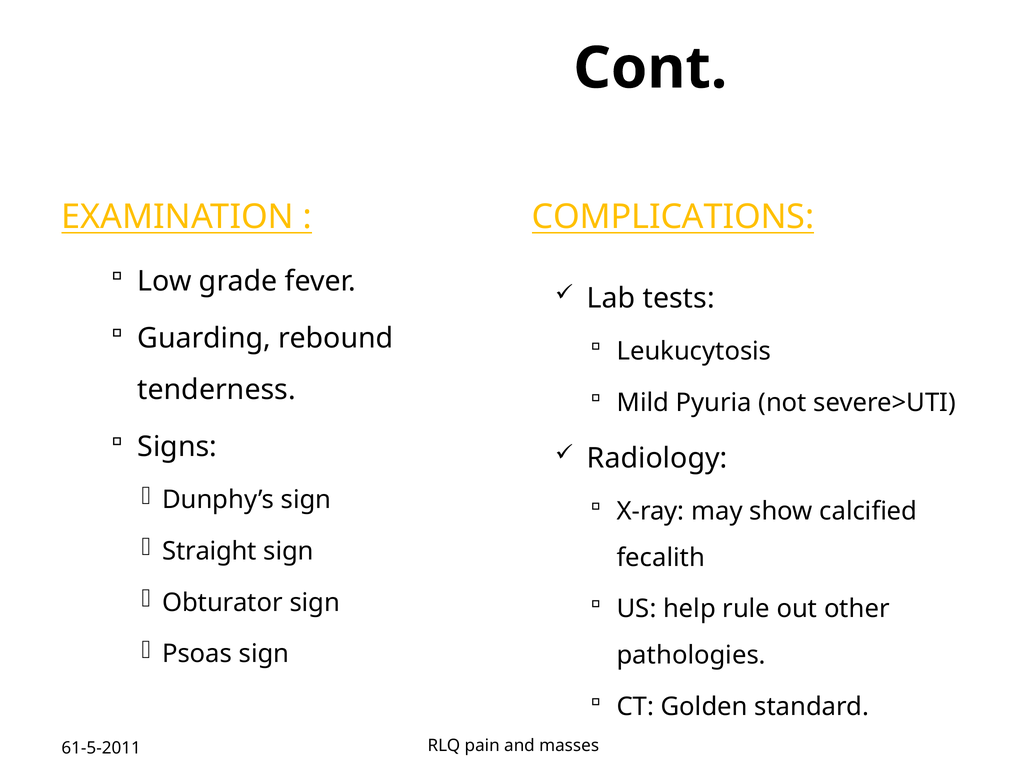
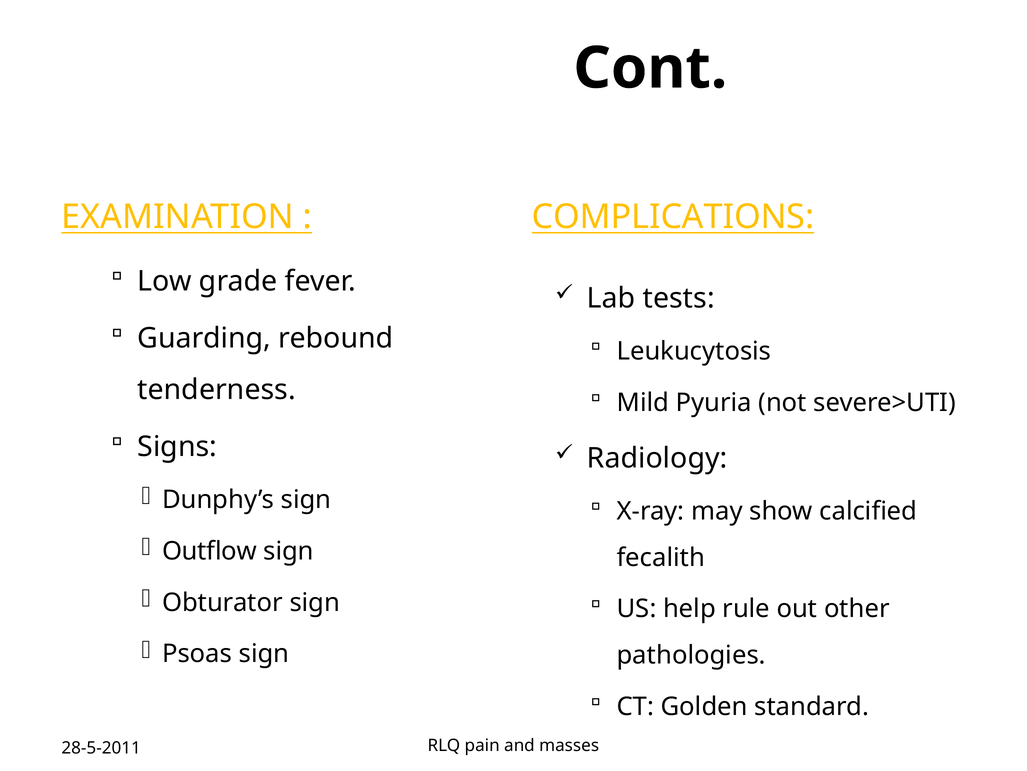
Straight: Straight -> Outflow
61-5-2011: 61-5-2011 -> 28-5-2011
